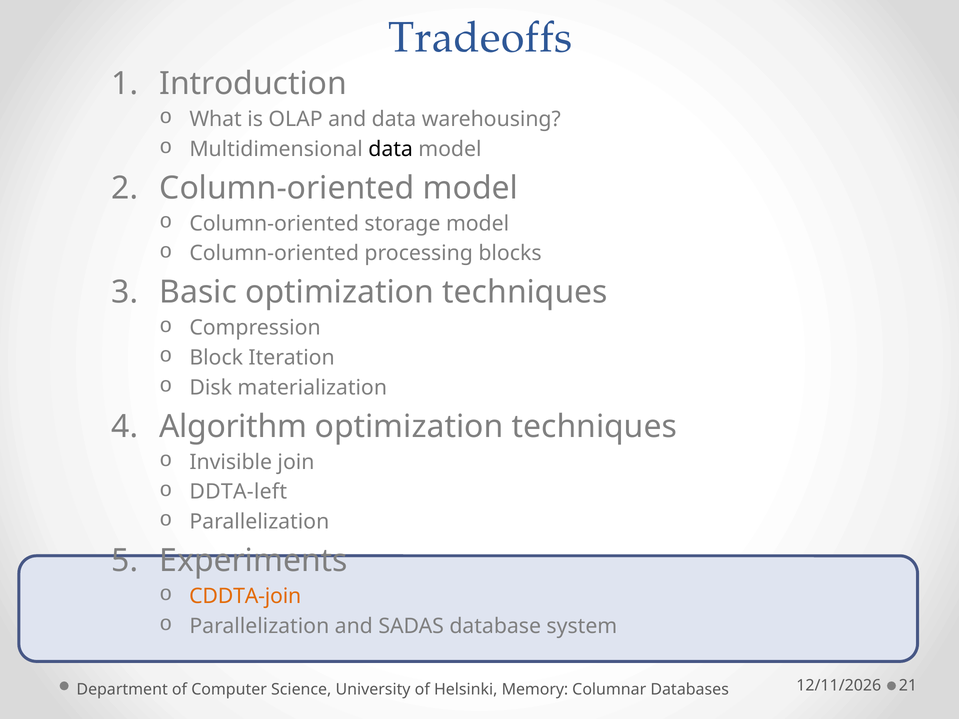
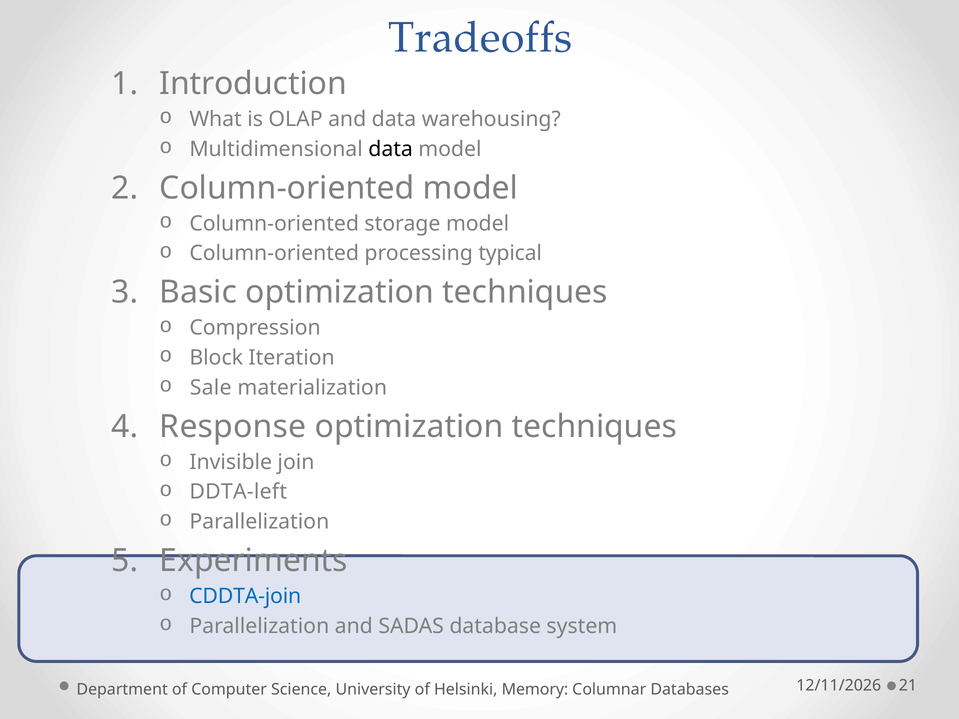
blocks: blocks -> typical
Disk: Disk -> Sale
Algorithm: Algorithm -> Response
CDDTA-join colour: orange -> blue
